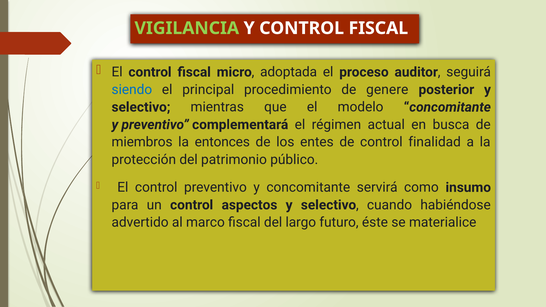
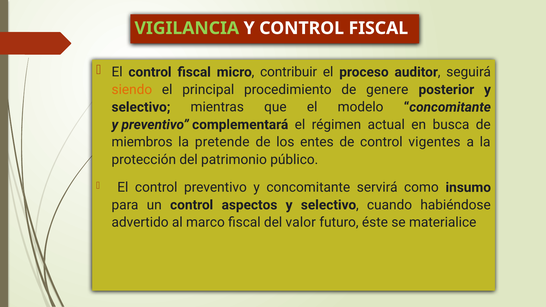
adoptada: adoptada -> contribuir
siendo colour: blue -> orange
entonces: entonces -> pretende
finalidad: finalidad -> vigentes
largo: largo -> valor
